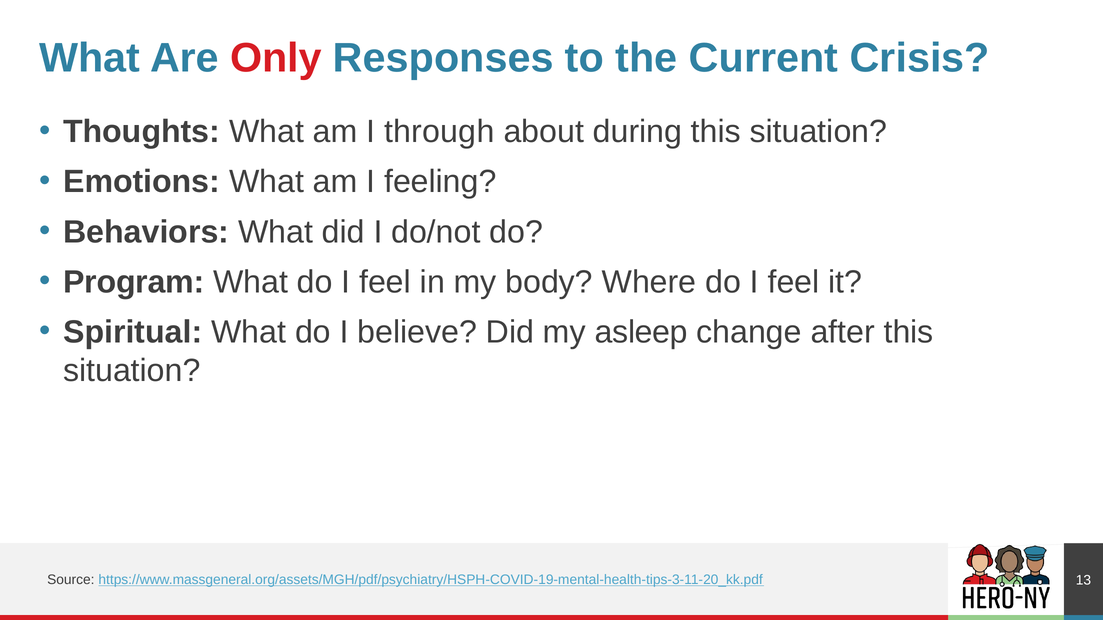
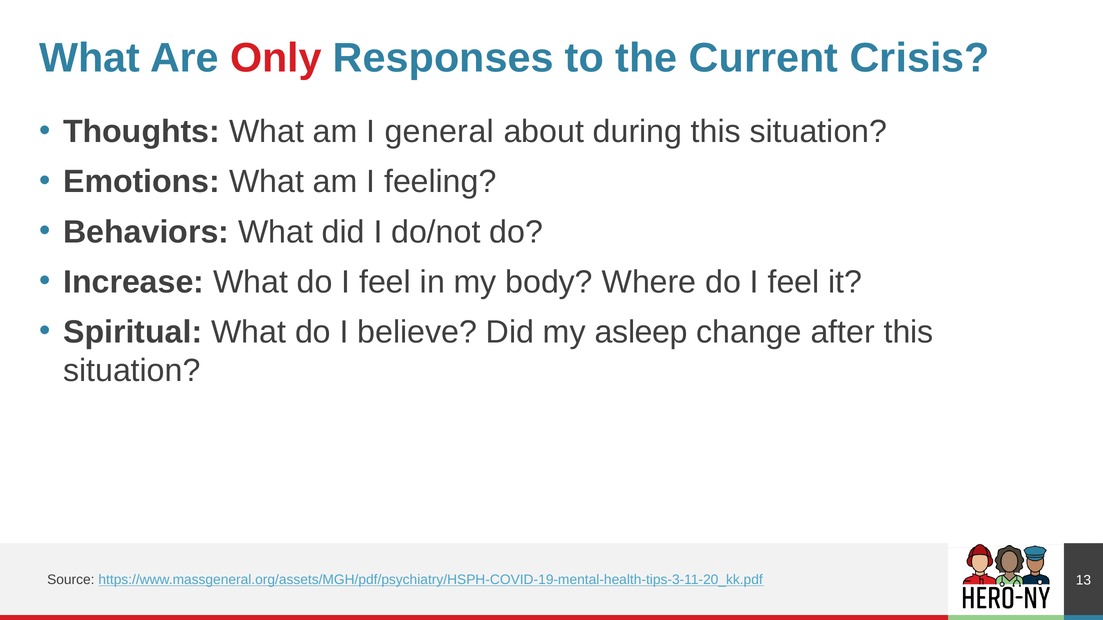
through: through -> general
Program: Program -> Increase
